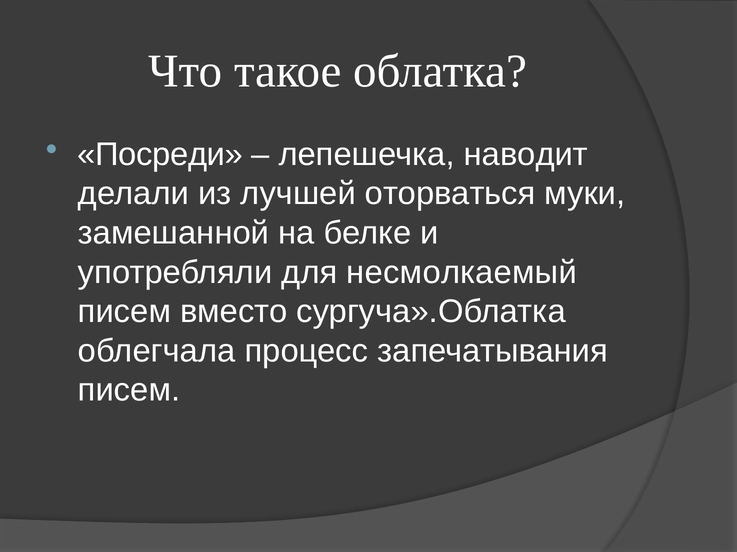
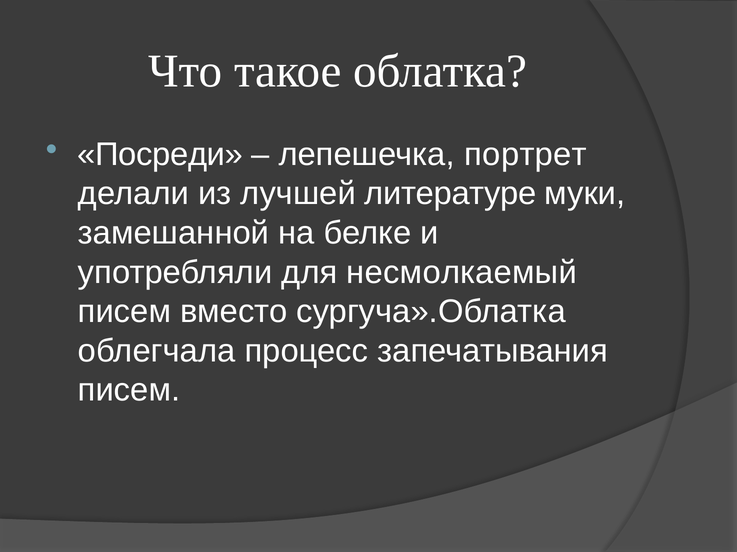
наводит: наводит -> портрет
оторваться: оторваться -> литературе
